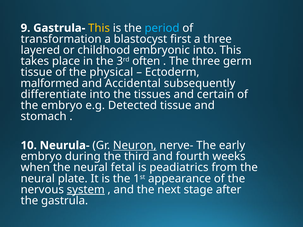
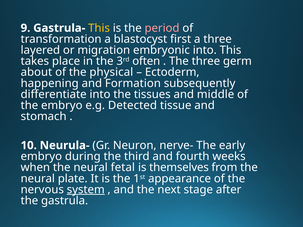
period colour: light blue -> pink
childhood: childhood -> migration
tissue at (36, 72): tissue -> about
malformed: malformed -> happening
Accidental: Accidental -> Formation
certain: certain -> middle
Neuron underline: present -> none
peadiatrics: peadiatrics -> themselves
